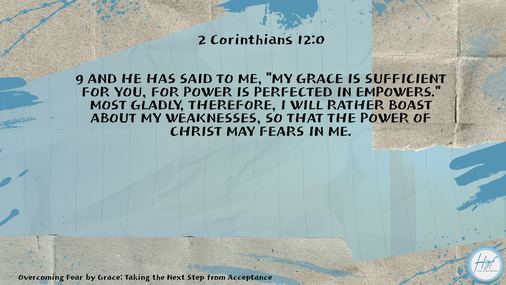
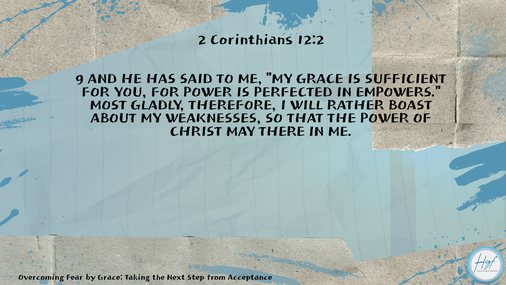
12:0: 12:0 -> 12:2
FEARS: FEARS -> THERE
